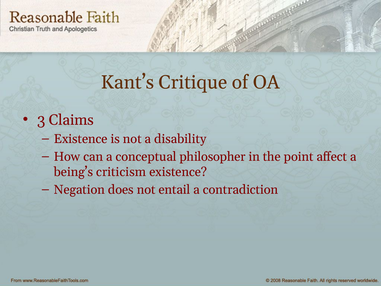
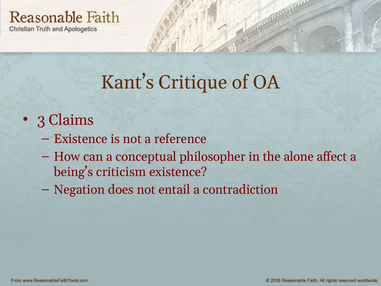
disability: disability -> reference
point: point -> alone
